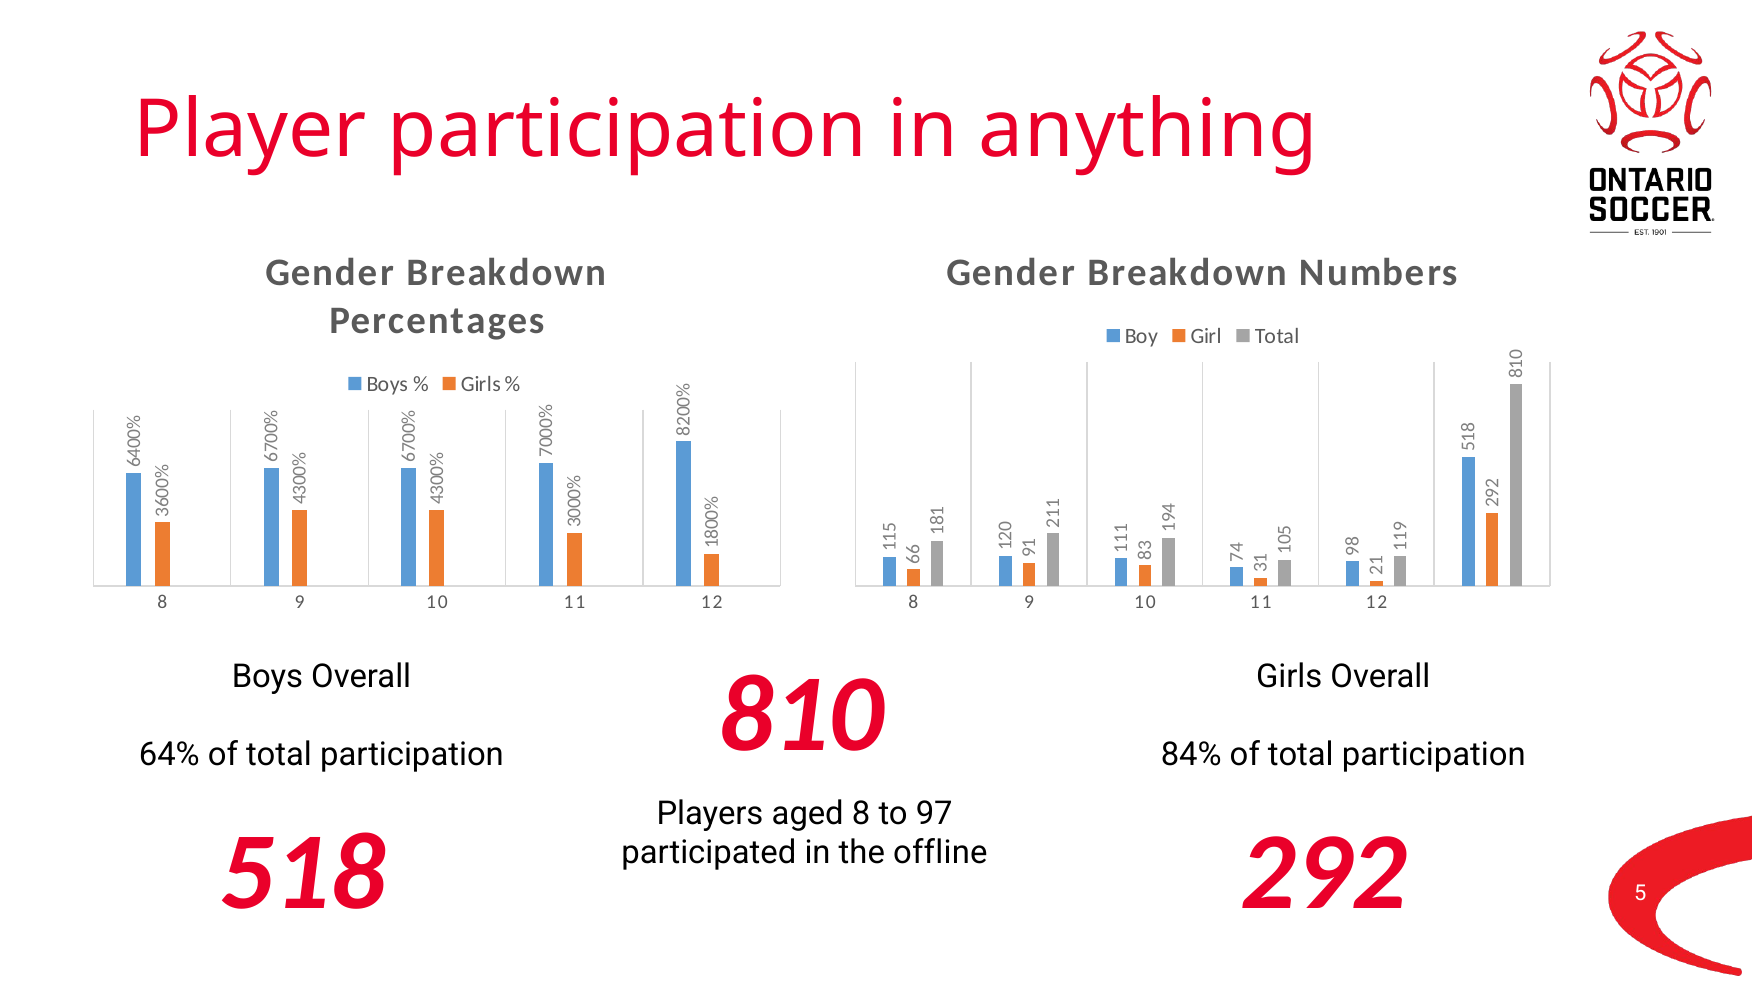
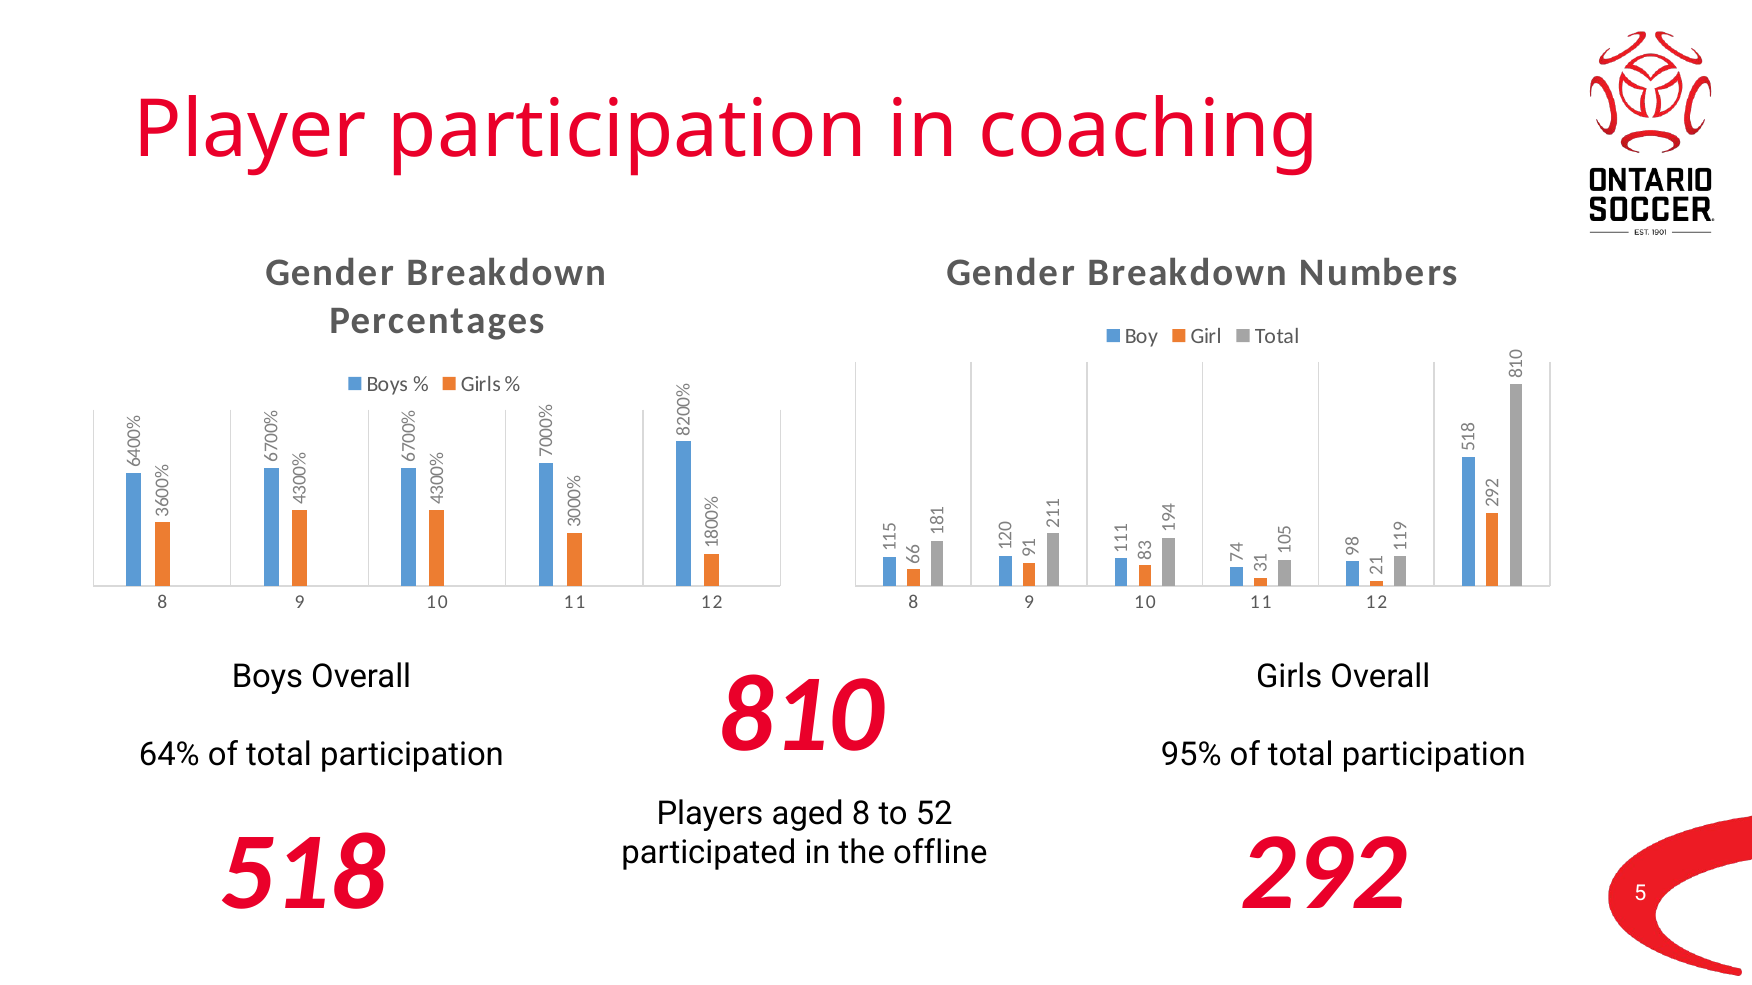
anything: anything -> coaching
84%: 84% -> 95%
97: 97 -> 52
